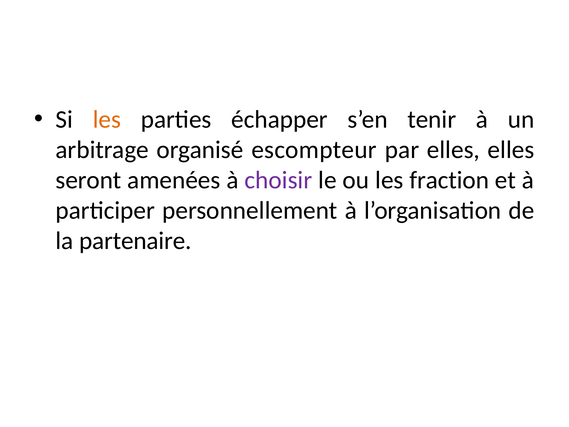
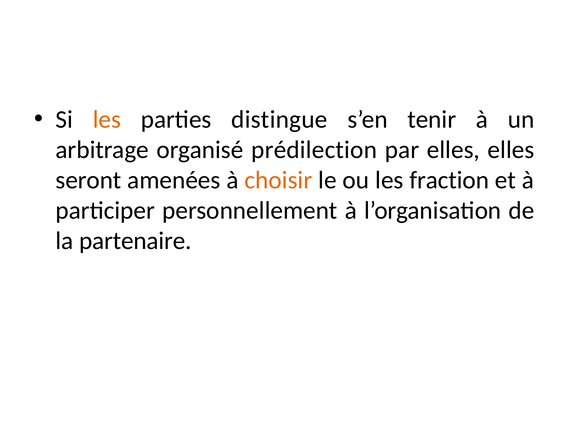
échapper: échapper -> distingue
escompteur: escompteur -> prédilection
choisir colour: purple -> orange
